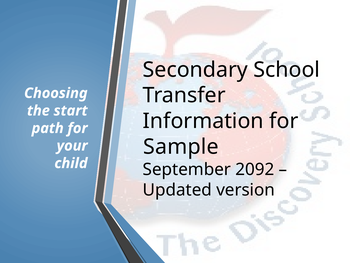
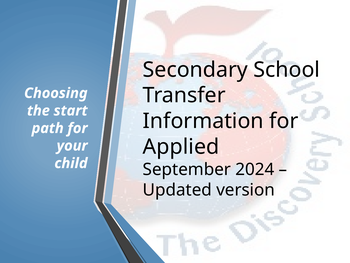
Sample: Sample -> Applied
2092: 2092 -> 2024
